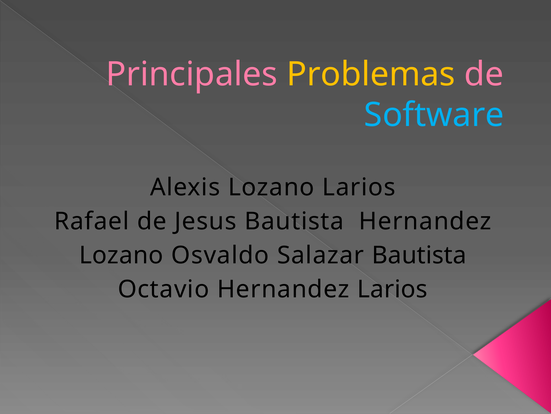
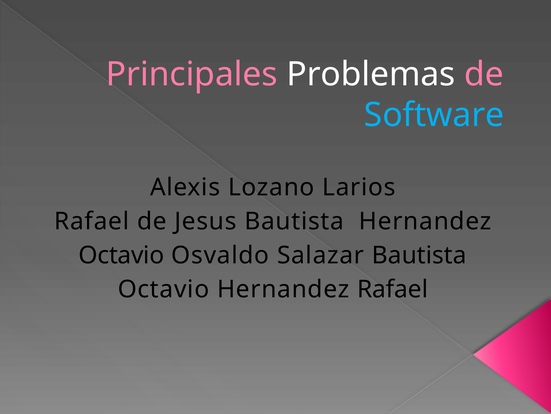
Problemas colour: yellow -> white
Lozano at (121, 255): Lozano -> Octavio
Hernandez Larios: Larios -> Rafael
